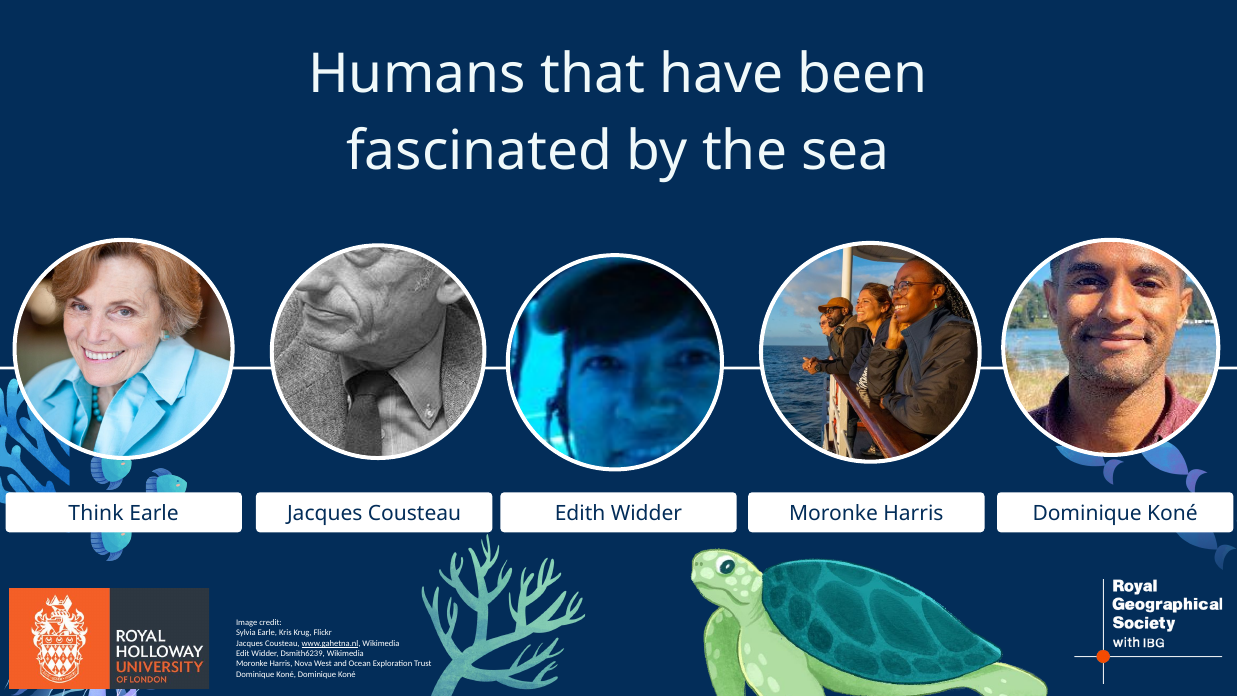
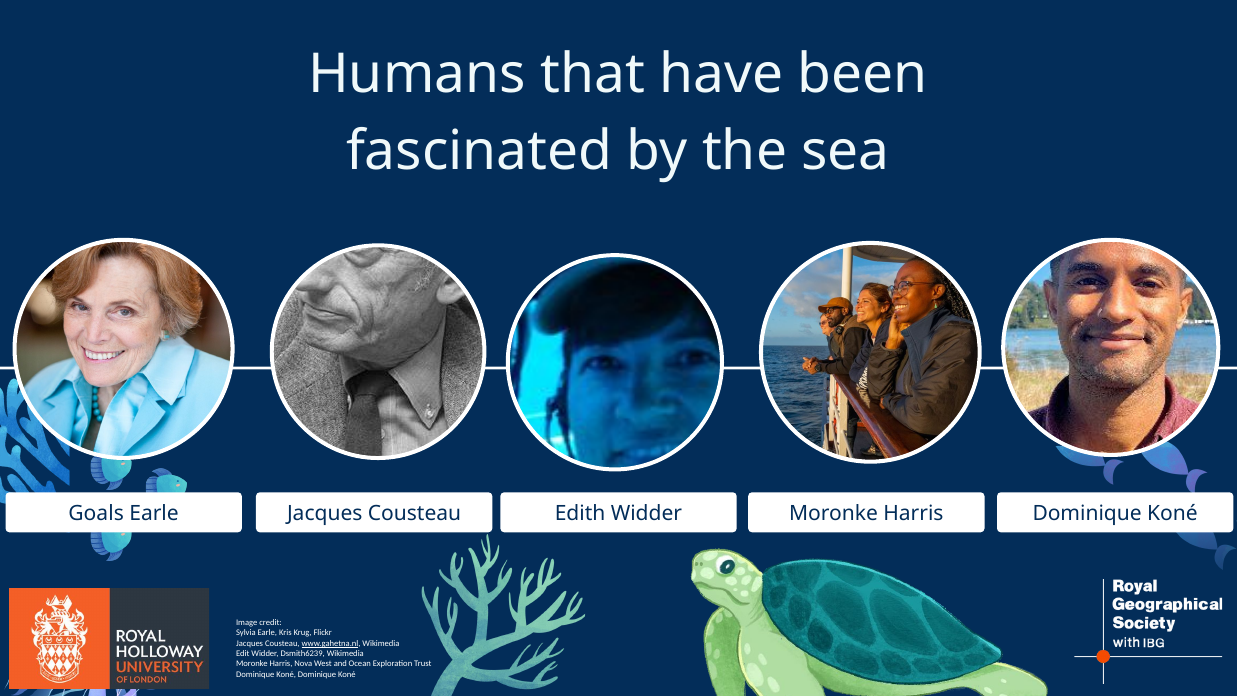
Think: Think -> Goals
